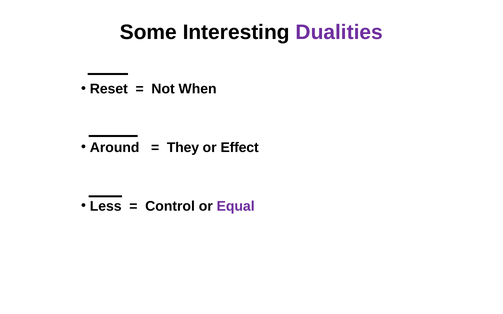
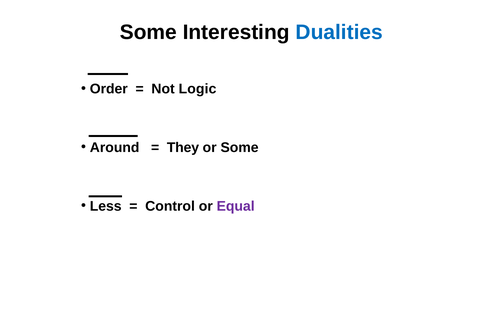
Dualities colour: purple -> blue
Reset: Reset -> Order
When: When -> Logic
or Effect: Effect -> Some
